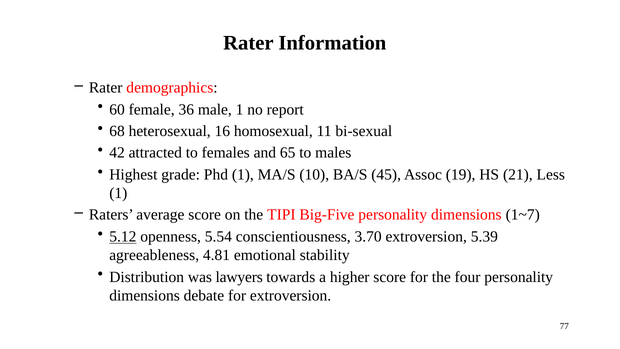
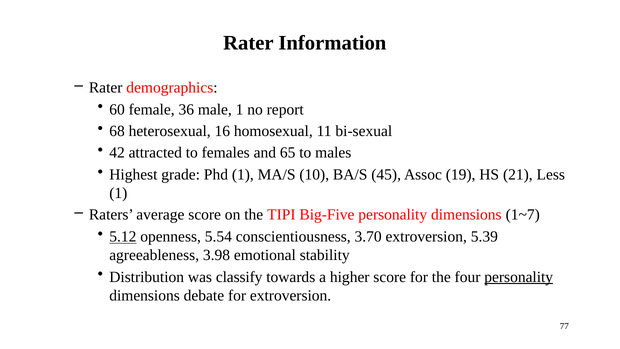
4.81: 4.81 -> 3.98
lawyers: lawyers -> classify
personality at (519, 277) underline: none -> present
